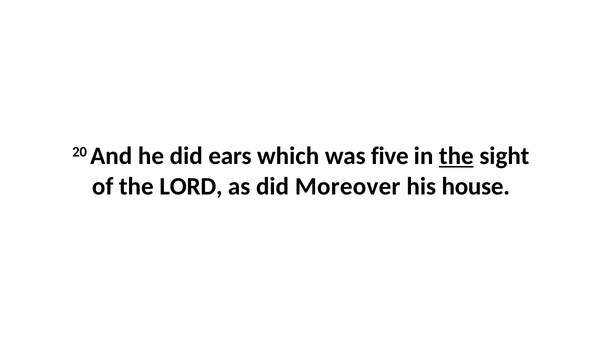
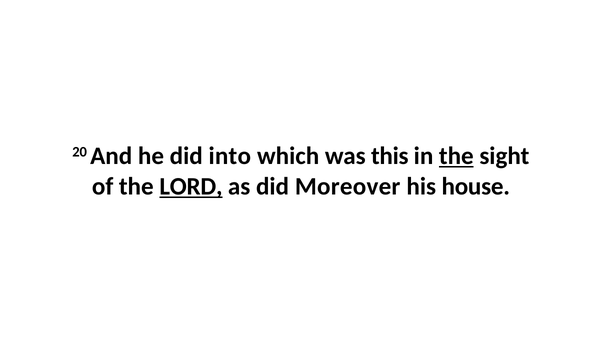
ears: ears -> into
five: five -> this
LORD underline: none -> present
